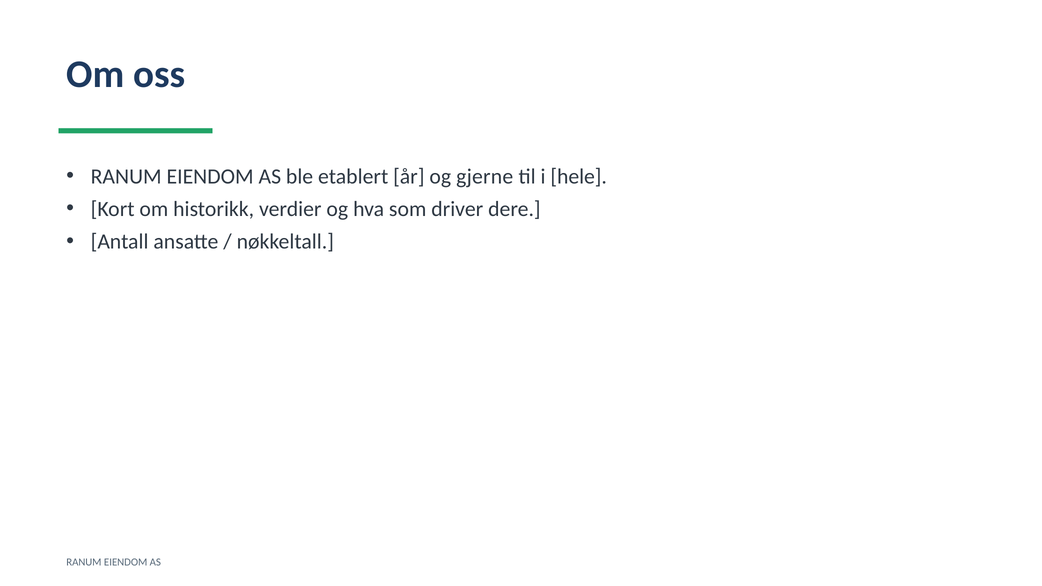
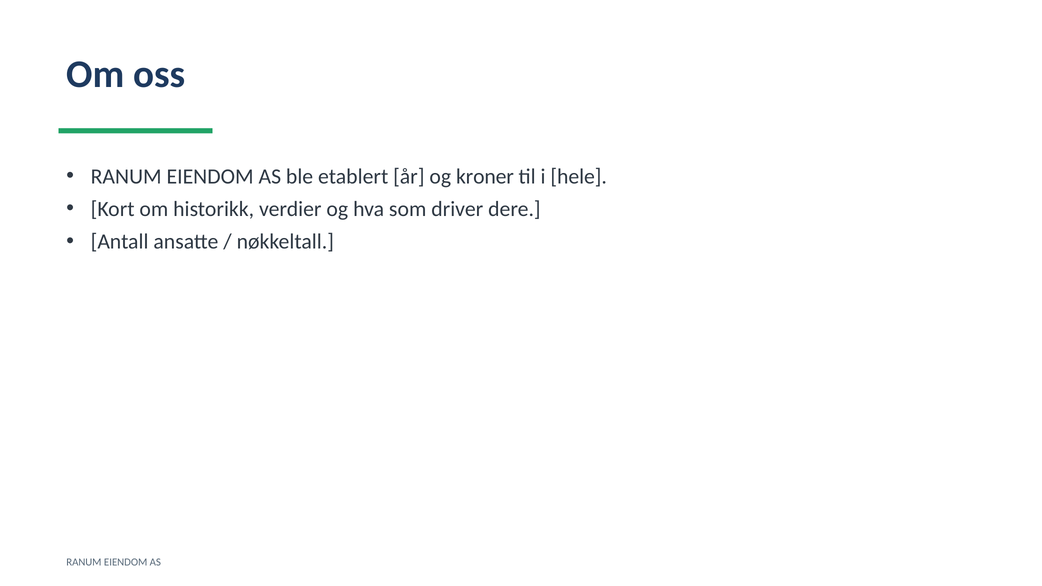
gjerne: gjerne -> kroner
